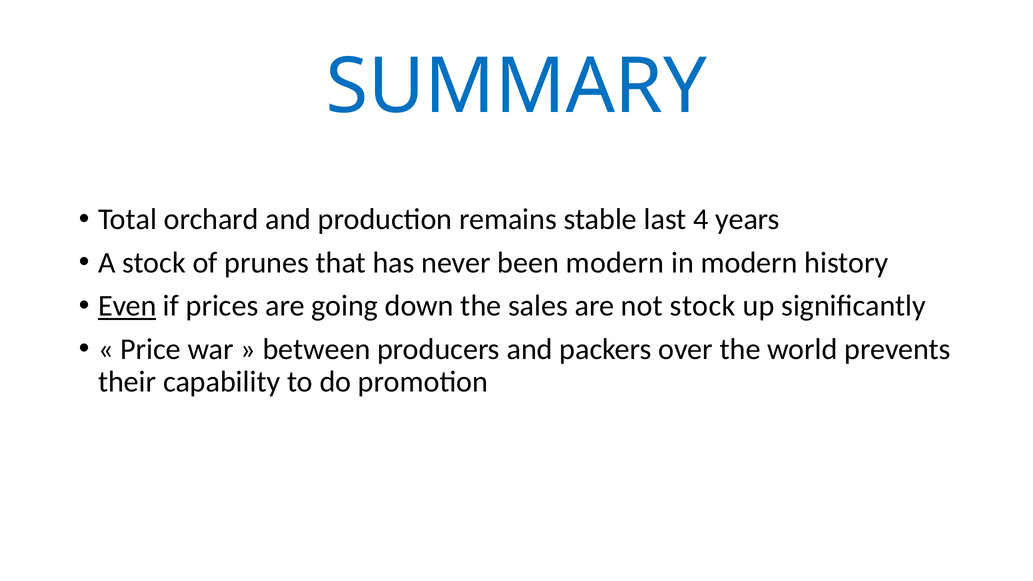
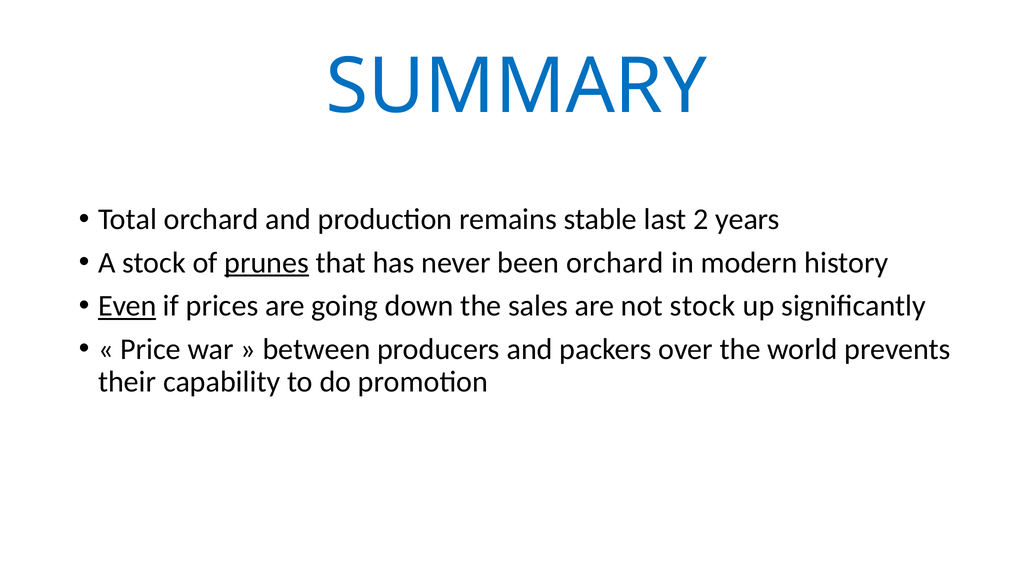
4: 4 -> 2
prunes underline: none -> present
been modern: modern -> orchard
